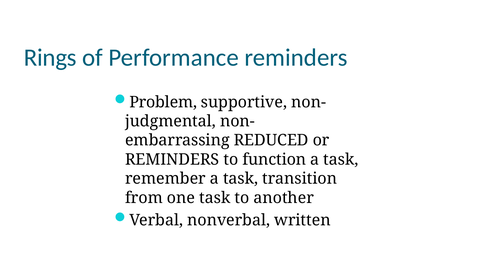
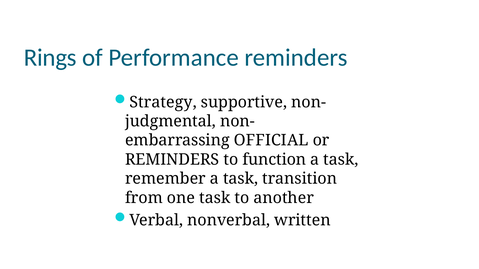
Problem: Problem -> Strategy
REDUCED: REDUCED -> OFFICIAL
